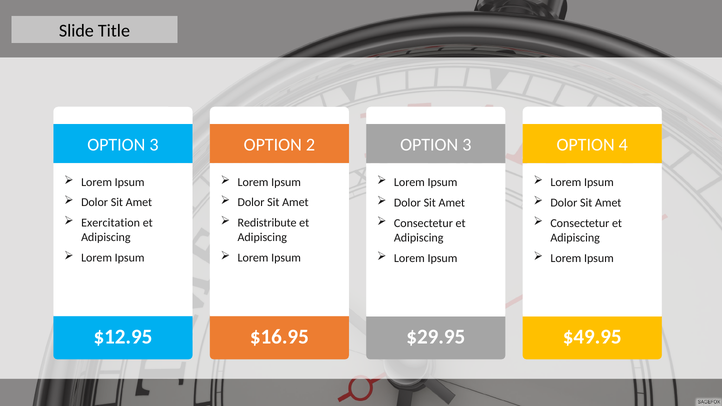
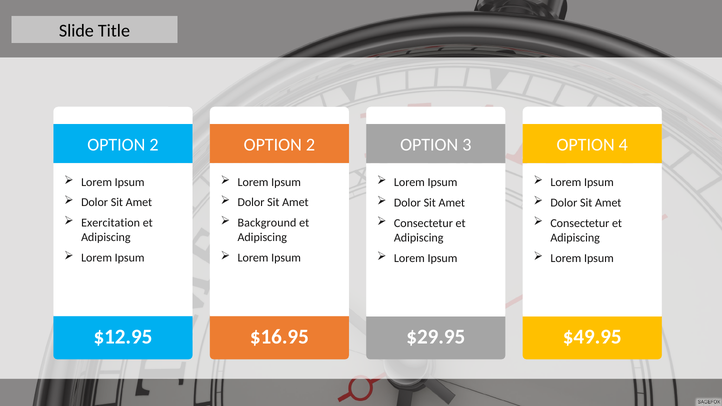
3 at (154, 145): 3 -> 2
Redistribute: Redistribute -> Background
